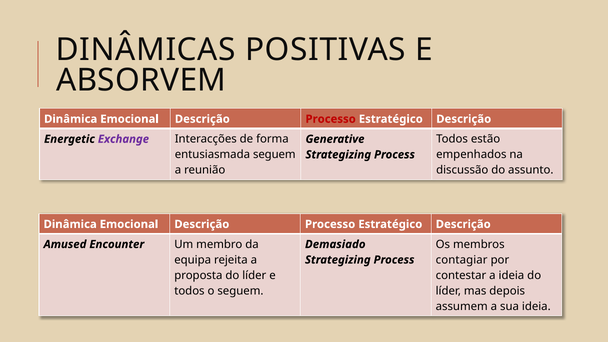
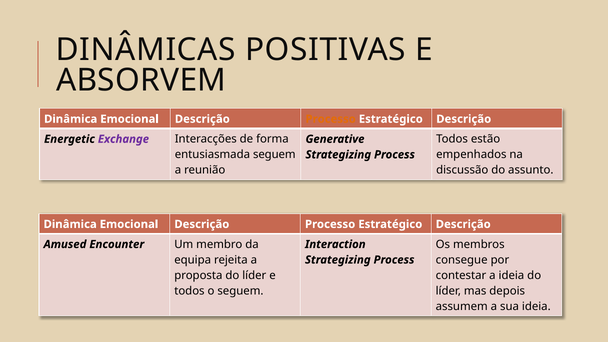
Processo at (331, 119) colour: red -> orange
Demasiado: Demasiado -> Interaction
contagiar: contagiar -> consegue
